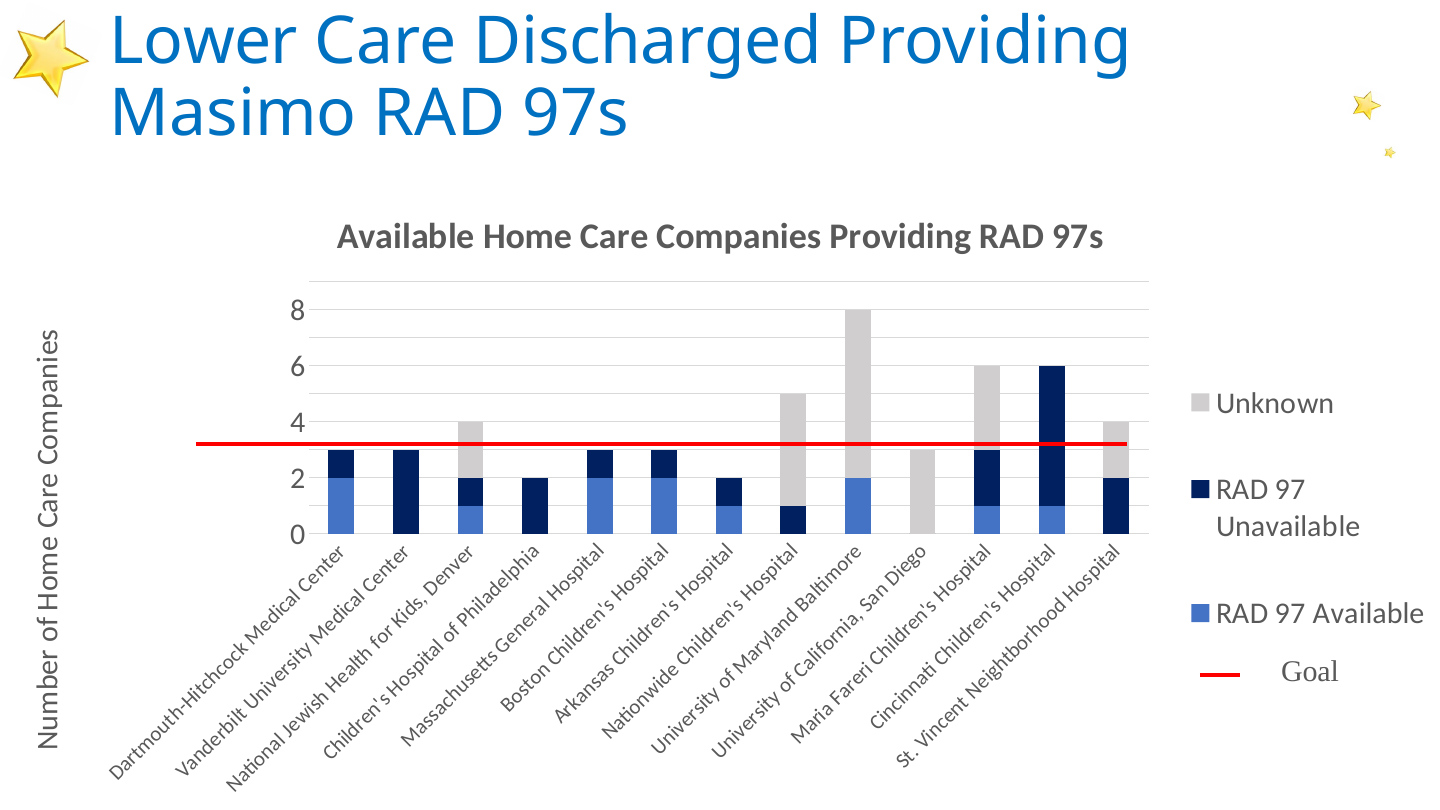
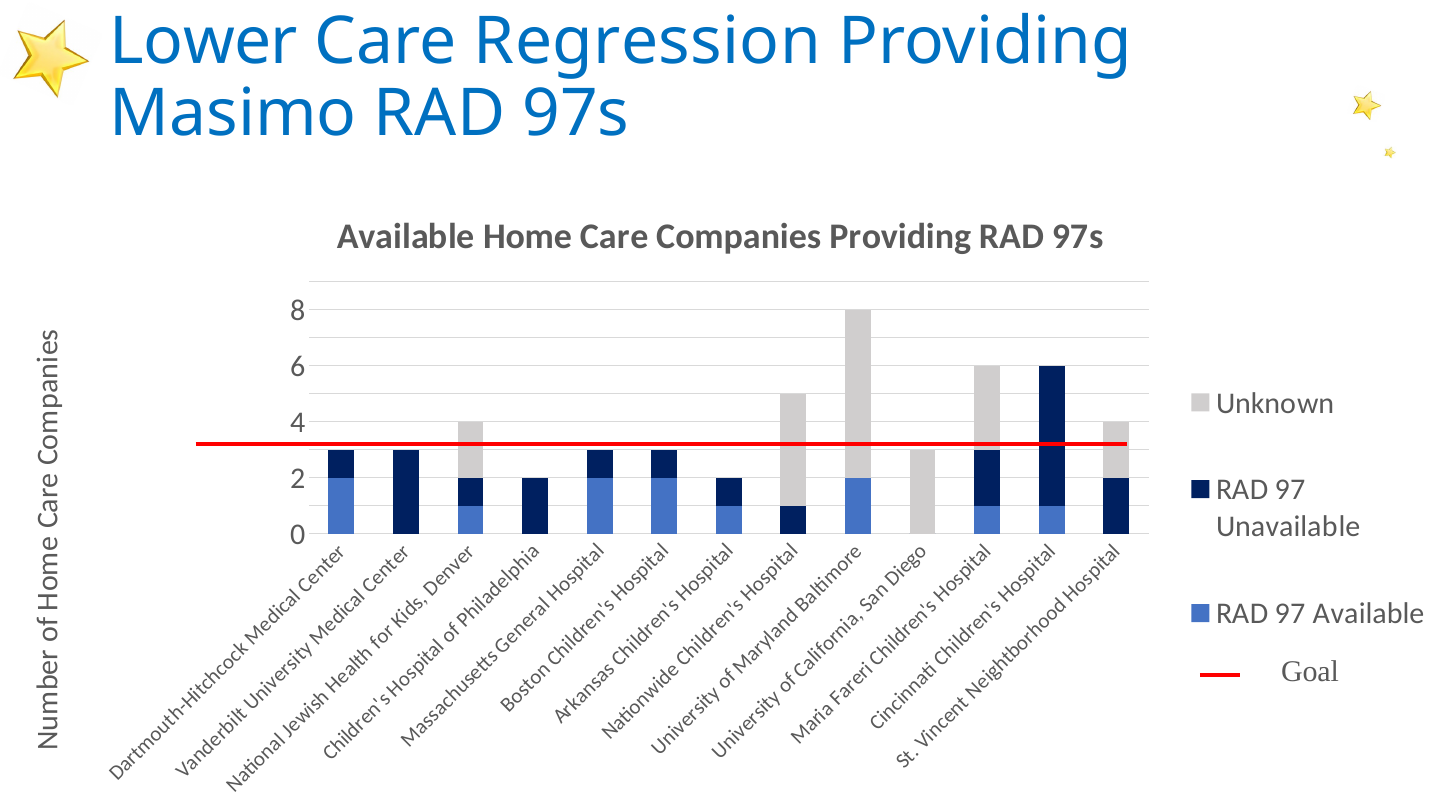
Discharged: Discharged -> Regression
